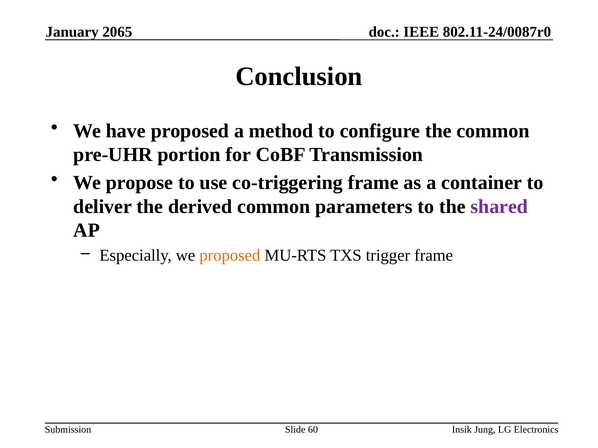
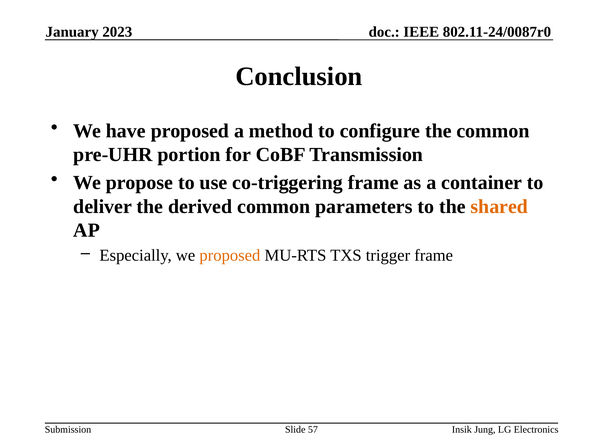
2065: 2065 -> 2023
shared colour: purple -> orange
60: 60 -> 57
